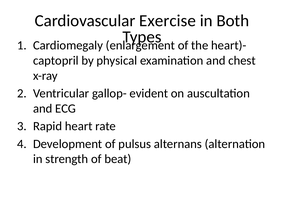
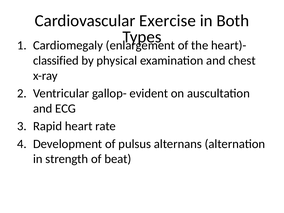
captopril: captopril -> classified
